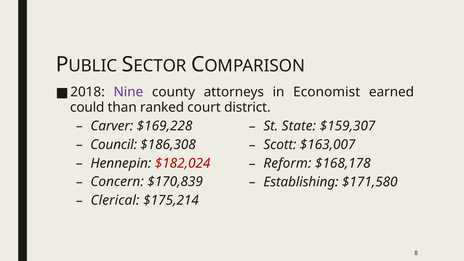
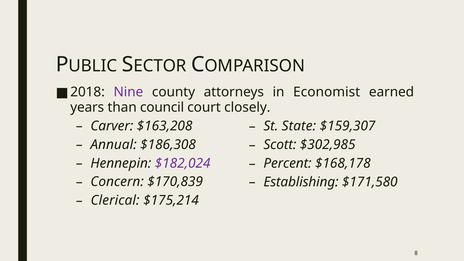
could: could -> years
ranked: ranked -> council
district: district -> closely
$169,228: $169,228 -> $163,208
Council: Council -> Annual
$163,007: $163,007 -> $302,985
$182,024 colour: red -> purple
Reform: Reform -> Percent
